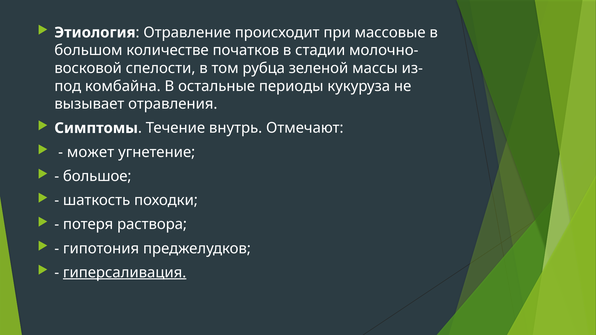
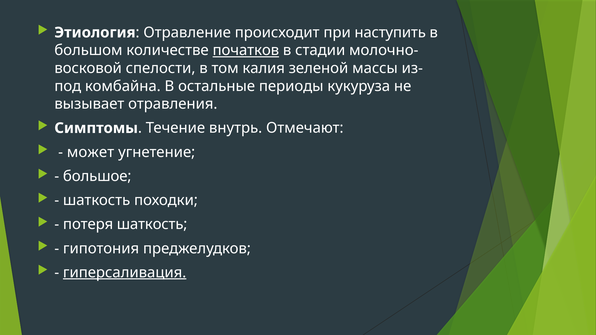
массовые: массовые -> наступить
початков underline: none -> present
рубца: рубца -> калия
потеря раствора: раствора -> шаткость
